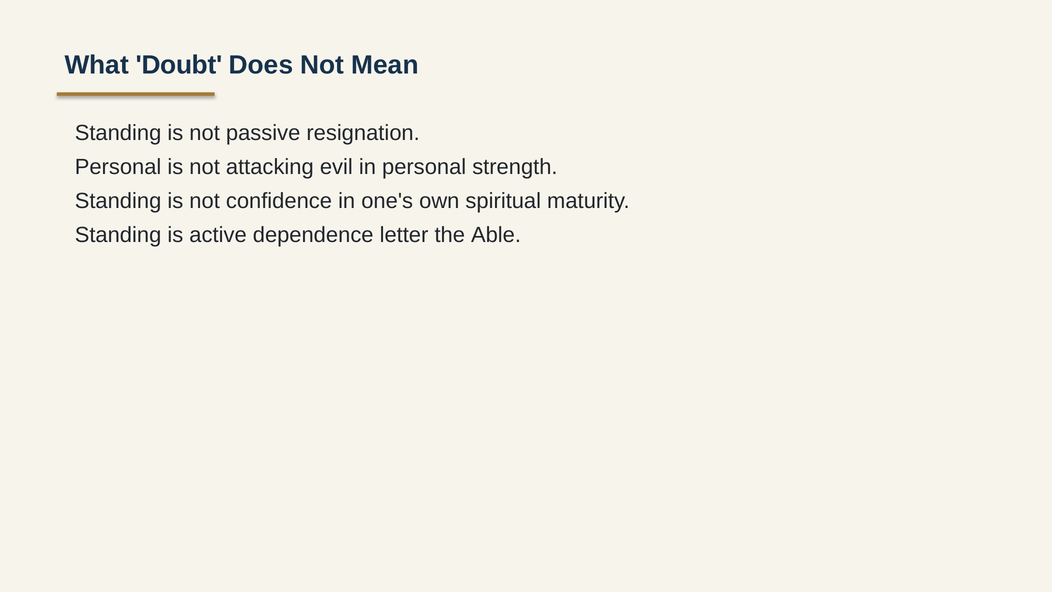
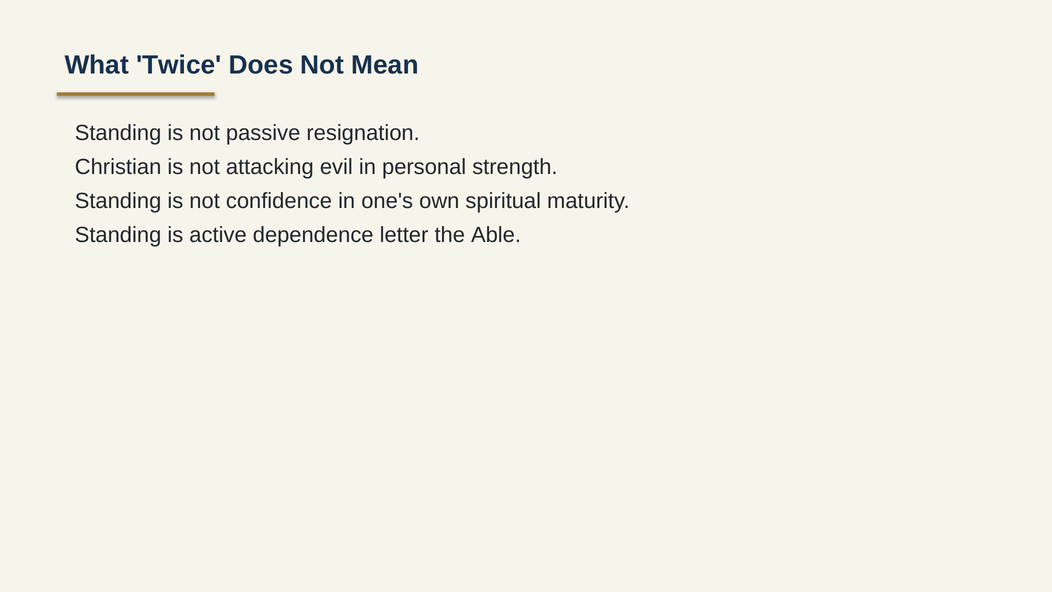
Doubt: Doubt -> Twice
Personal at (118, 167): Personal -> Christian
